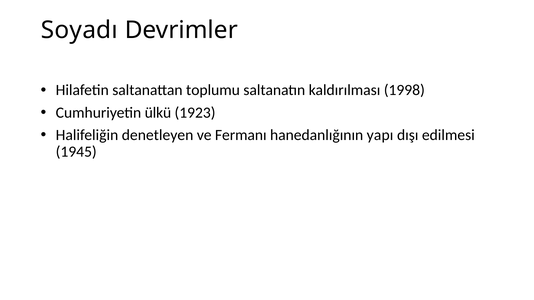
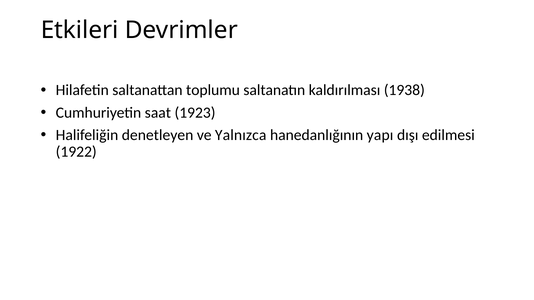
Soyadı: Soyadı -> Etkileri
1998: 1998 -> 1938
ülkü: ülkü -> saat
Fermanı: Fermanı -> Yalnızca
1945: 1945 -> 1922
